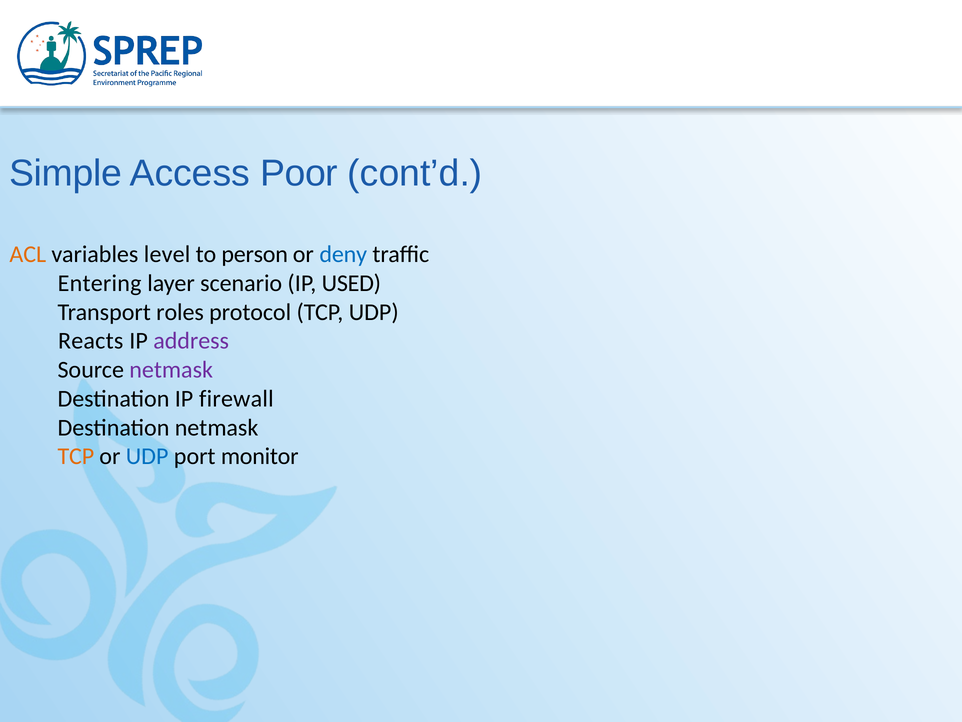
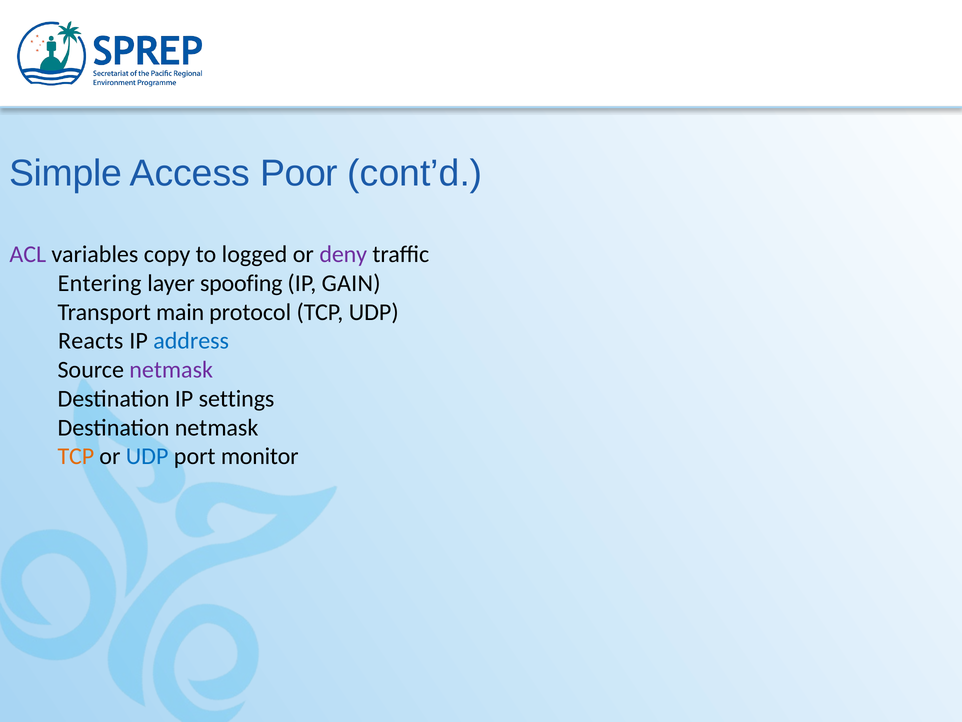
ACL colour: orange -> purple
level: level -> copy
person: person -> logged
deny colour: blue -> purple
scenario: scenario -> spoofing
USED: USED -> GAIN
roles: roles -> main
address colour: purple -> blue
firewall: firewall -> settings
